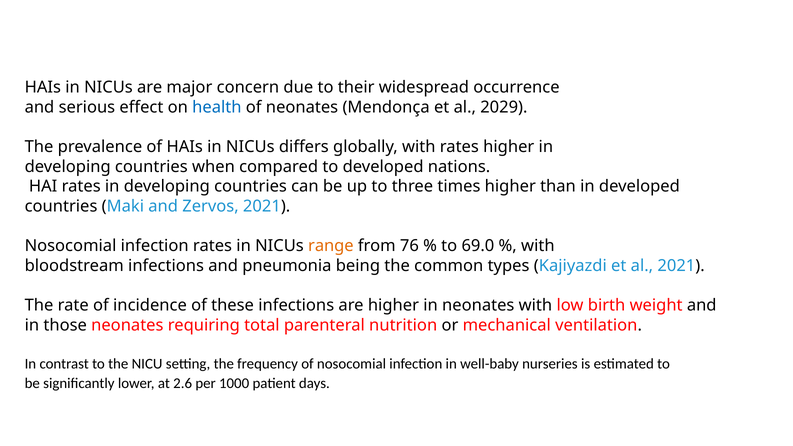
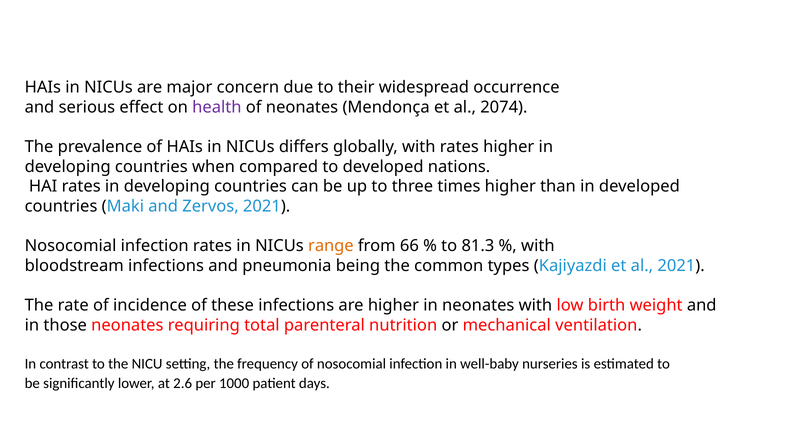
health colour: blue -> purple
2029: 2029 -> 2074
76: 76 -> 66
69.0: 69.0 -> 81.3
